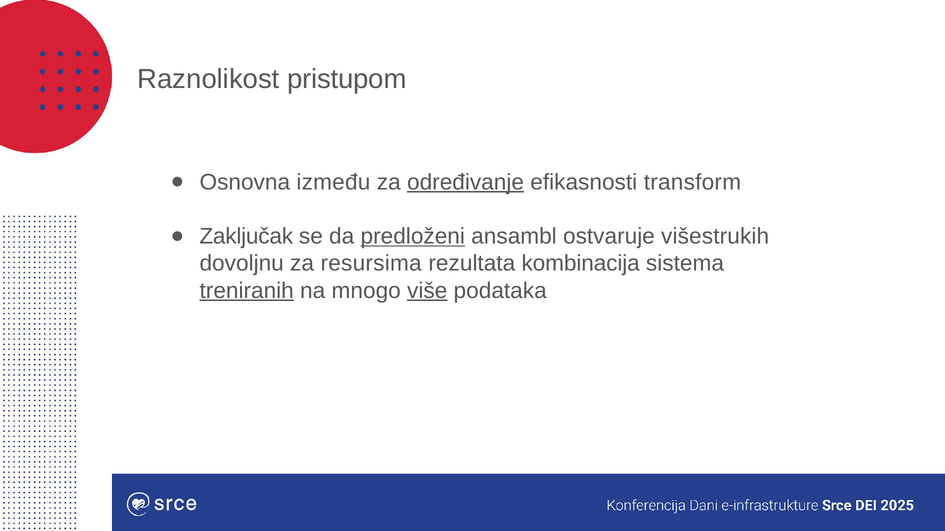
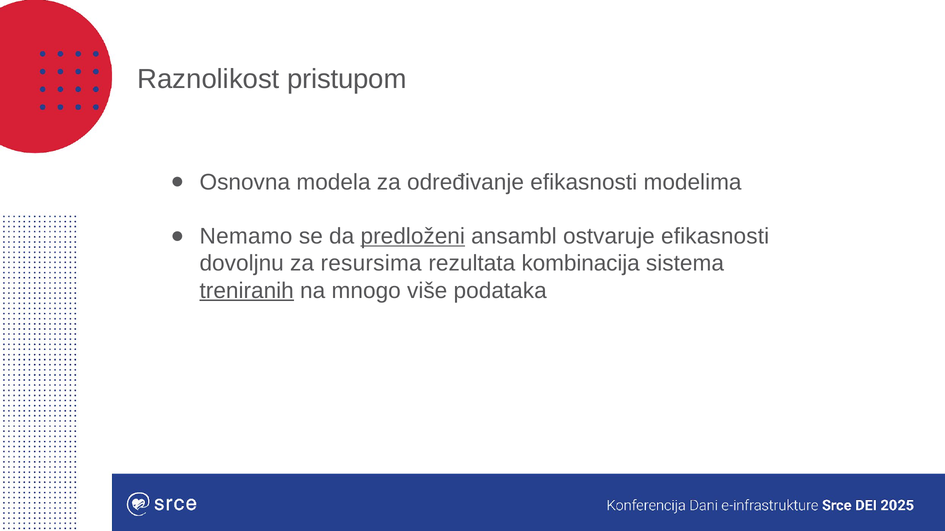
između: između -> modela
određivanje underline: present -> none
transform: transform -> modelima
Zaključak: Zaključak -> Nemamo
ostvaruje višestrukih: višestrukih -> efikasnosti
više underline: present -> none
